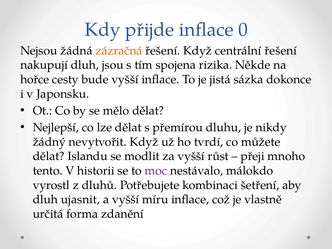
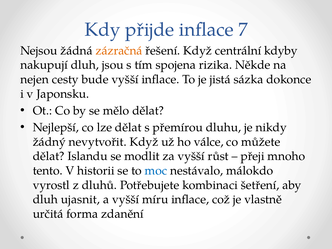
0: 0 -> 7
centrální řešení: řešení -> kdyby
hořce: hořce -> nejen
tvrdí: tvrdí -> válce
moc colour: purple -> blue
